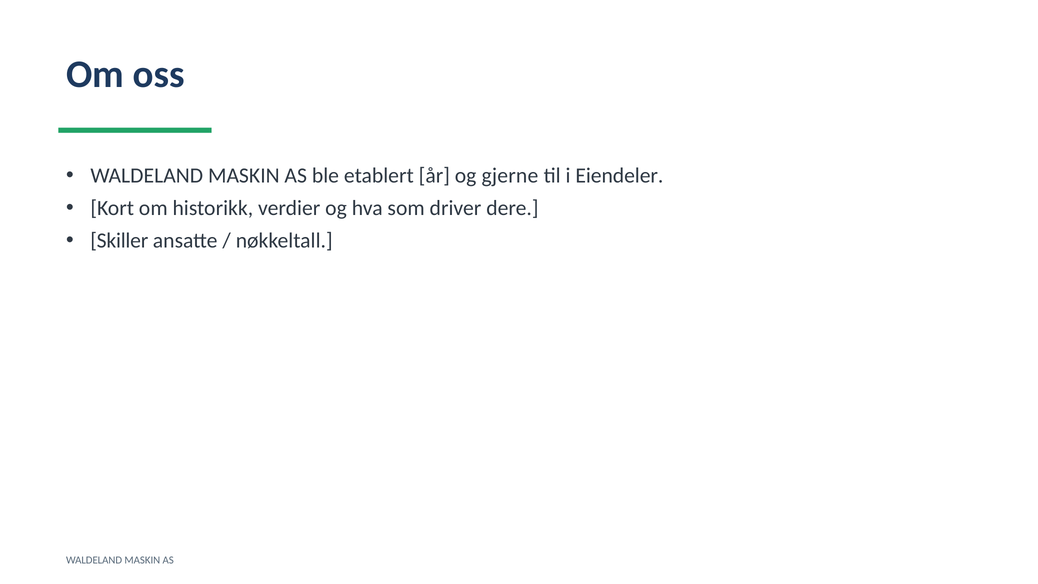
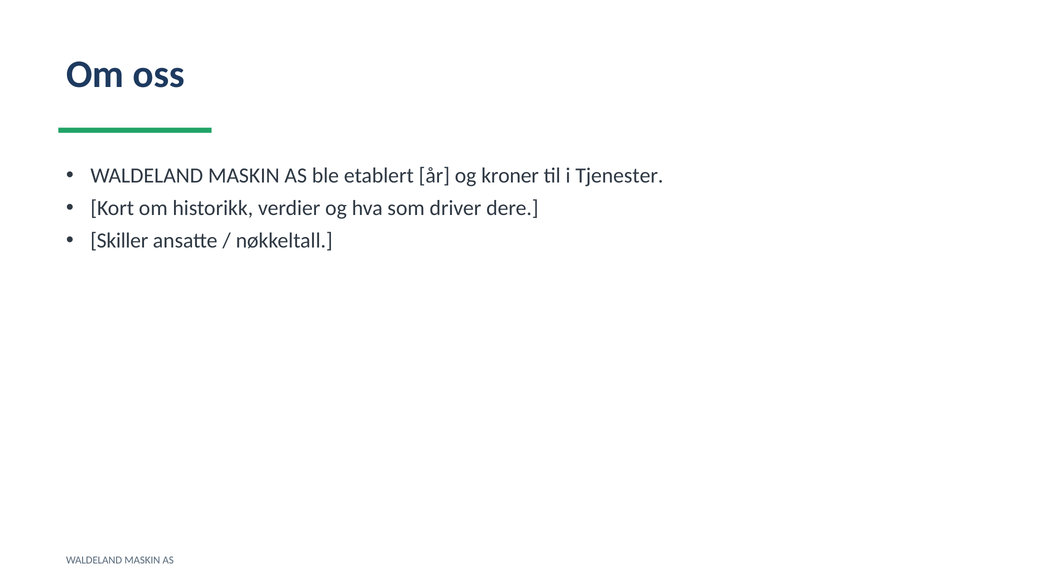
gjerne: gjerne -> kroner
Eiendeler: Eiendeler -> Tjenester
